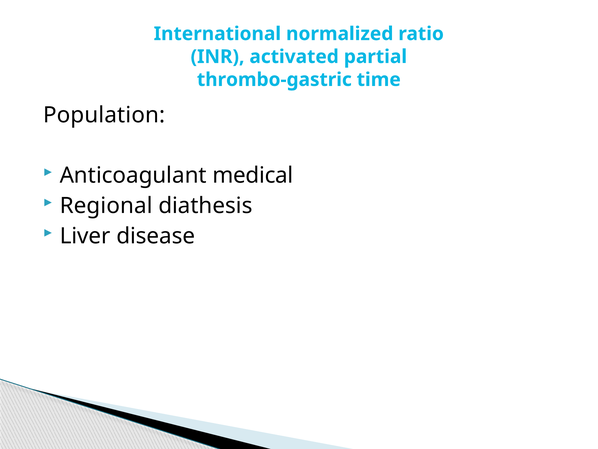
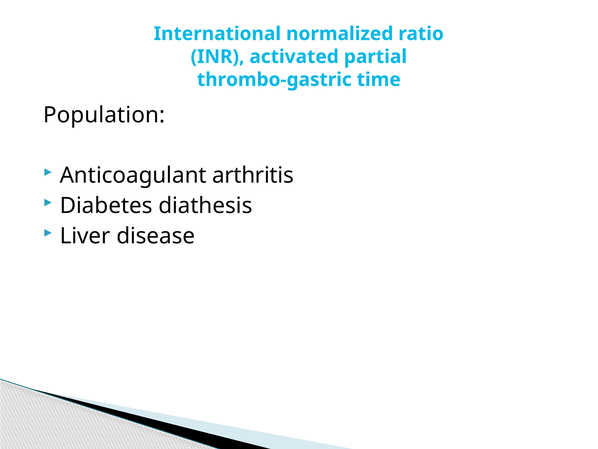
medical: medical -> arthritis
Regional: Regional -> Diabetes
